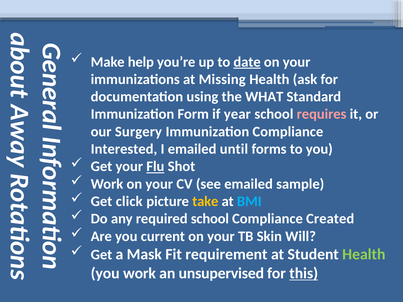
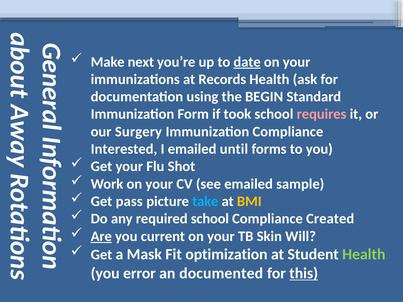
help: help -> next
Missing: Missing -> Records
WHAT: WHAT -> BEGIN
year: year -> took
Flu underline: present -> none
click: click -> pass
take colour: yellow -> light blue
BMI colour: light blue -> yellow
Are underline: none -> present
requirement: requirement -> optimization
you work: work -> error
unsupervised: unsupervised -> documented
